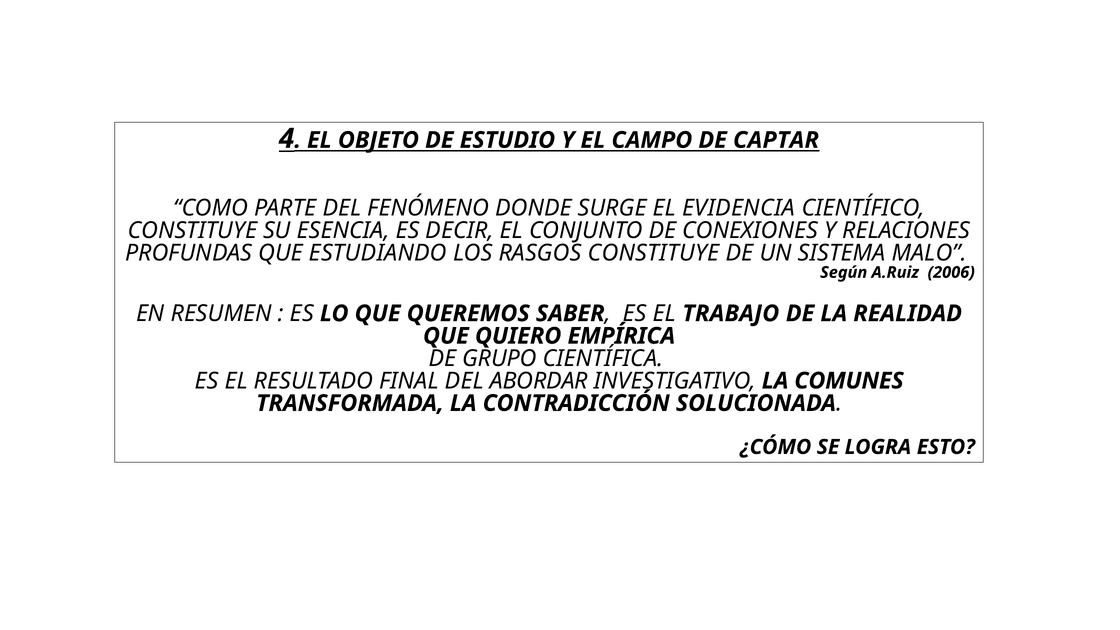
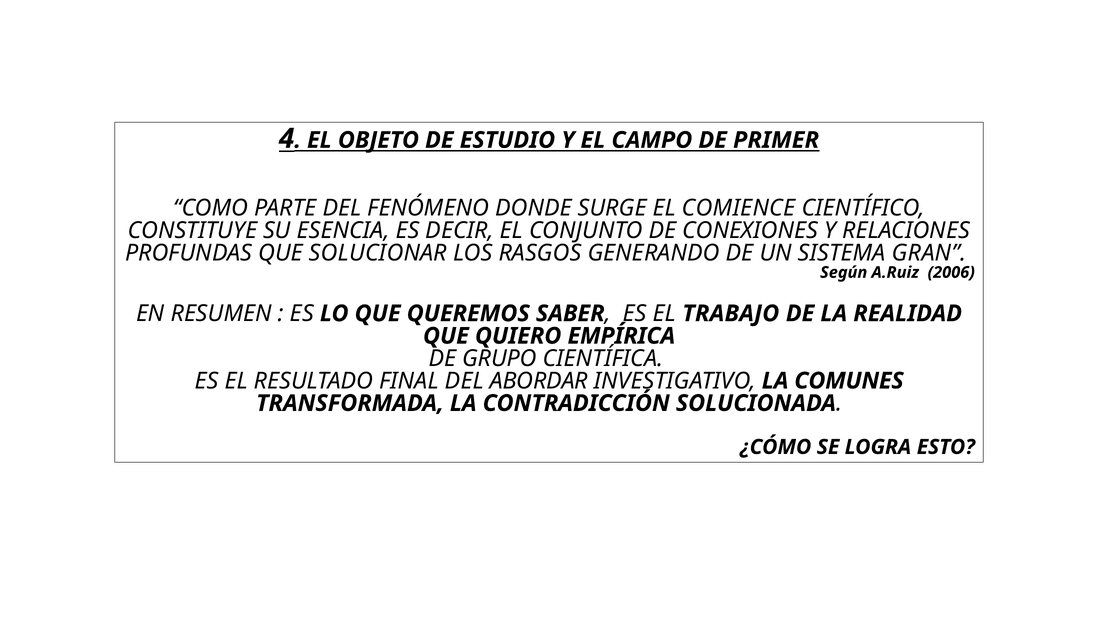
CAPTAR: CAPTAR -> PRIMER
EVIDENCIA: EVIDENCIA -> COMIENCE
ESTUDIANDO: ESTUDIANDO -> SOLUCIONAR
RASGOS CONSTITUYE: CONSTITUYE -> GENERANDO
MALO: MALO -> GRAN
